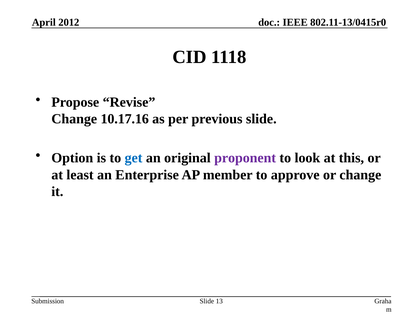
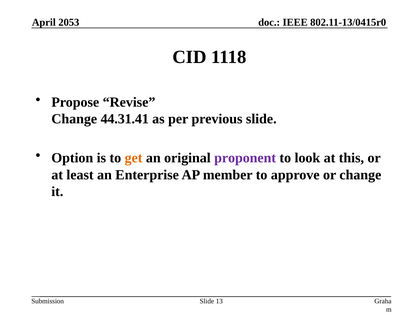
2012: 2012 -> 2053
10.17.16: 10.17.16 -> 44.31.41
get colour: blue -> orange
